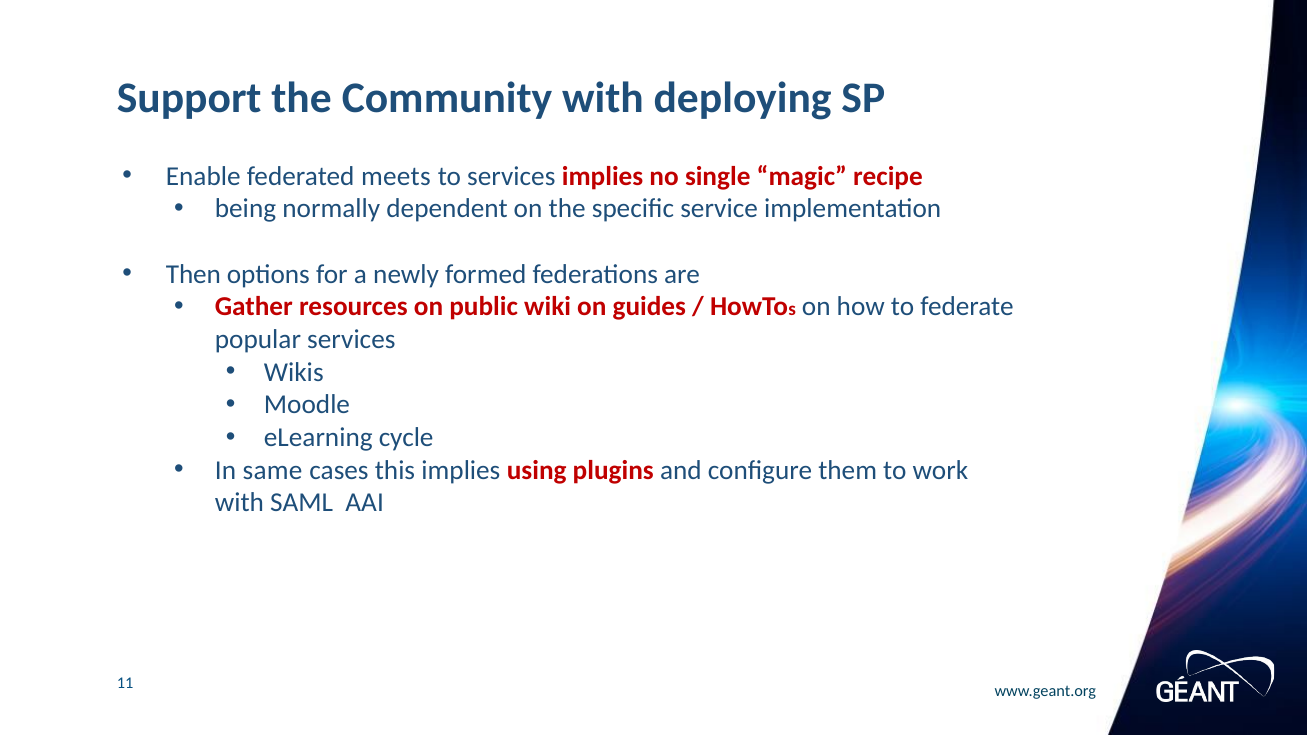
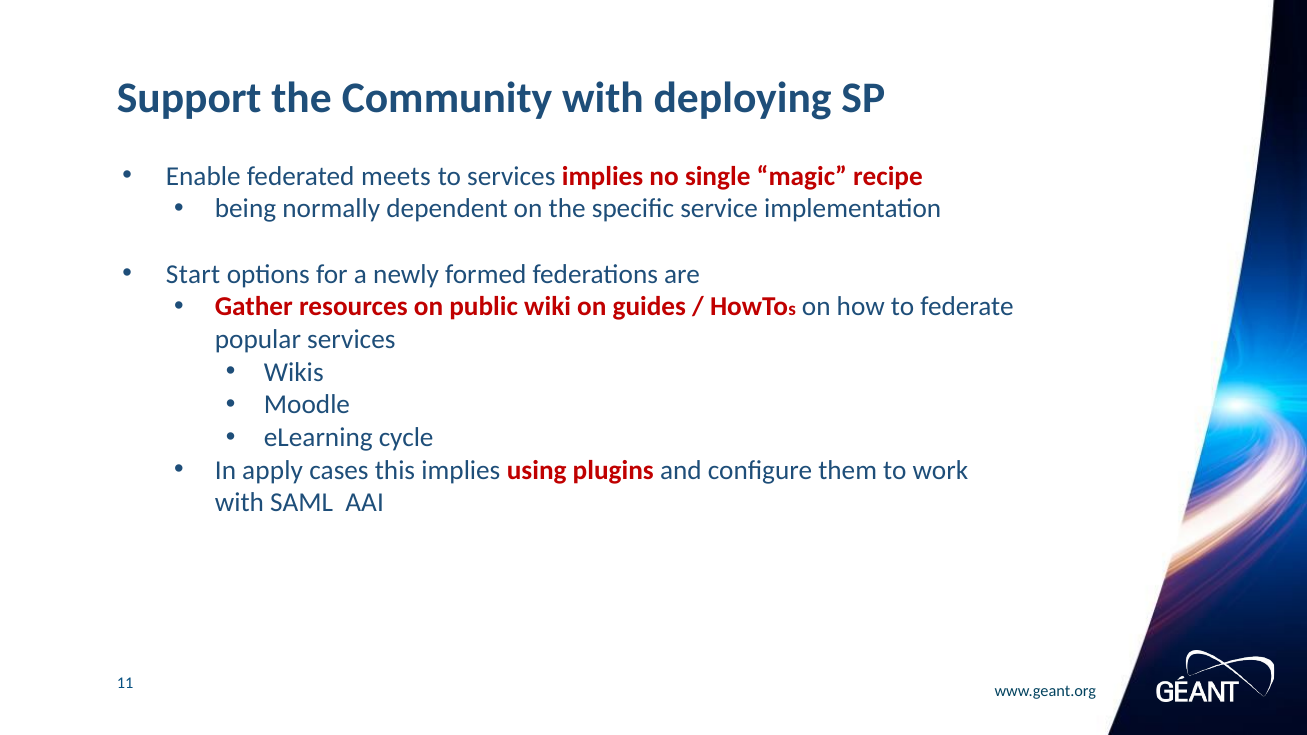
Then: Then -> Start
same: same -> apply
